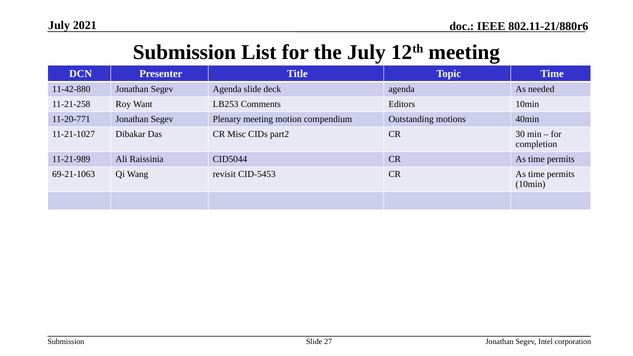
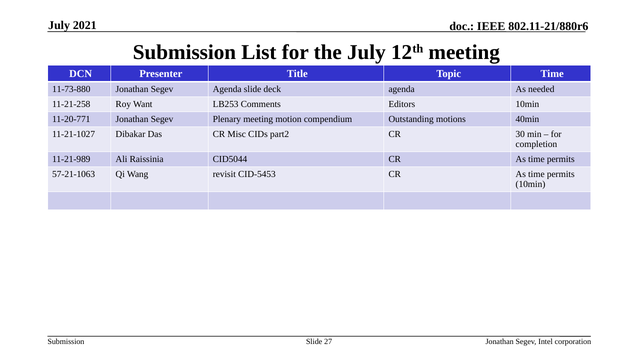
11-42-880: 11-42-880 -> 11-73-880
69-21-1063: 69-21-1063 -> 57-21-1063
